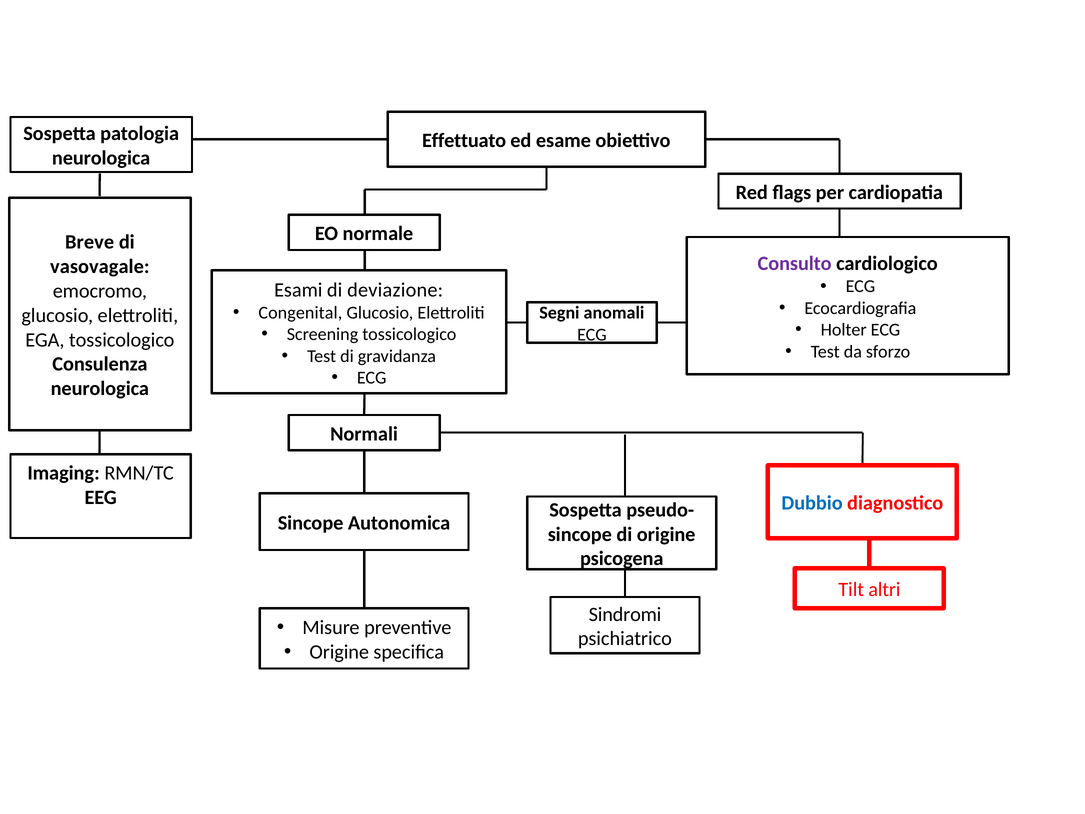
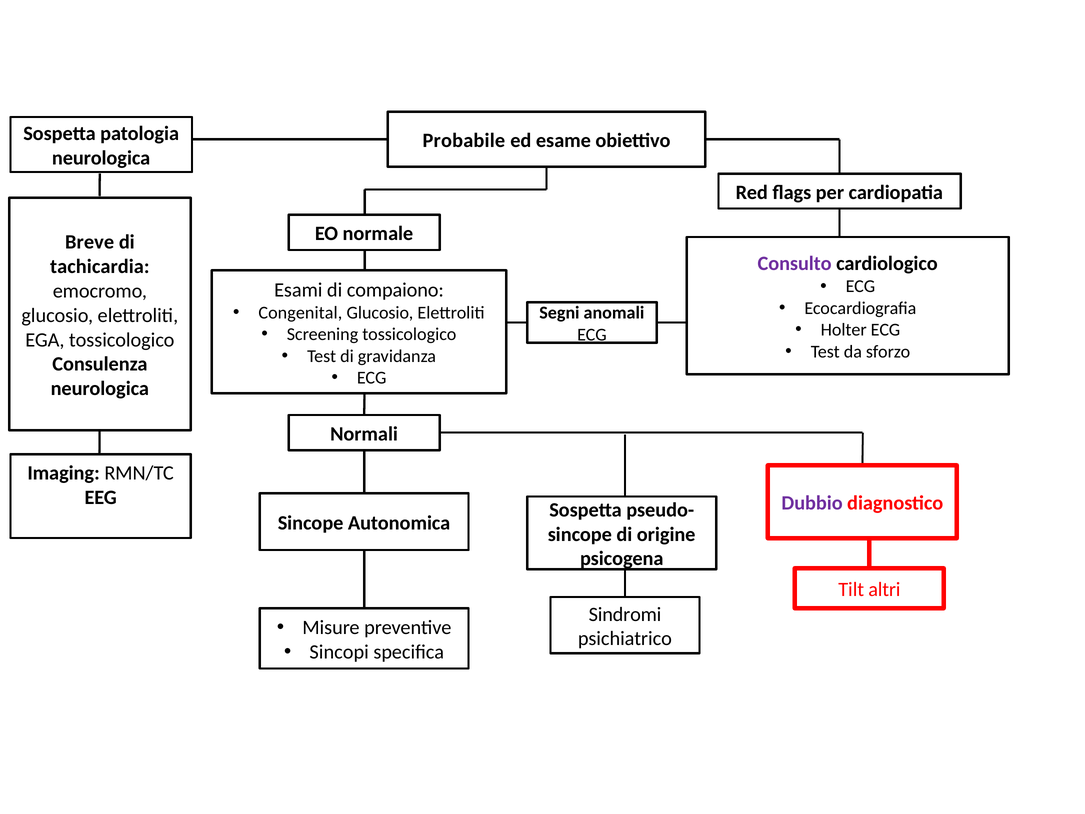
Effettuato: Effettuato -> Probabile
vasovagale: vasovagale -> tachicardia
deviazione: deviazione -> compaiono
Dubbio colour: blue -> purple
Origine at (339, 652): Origine -> Sincopi
